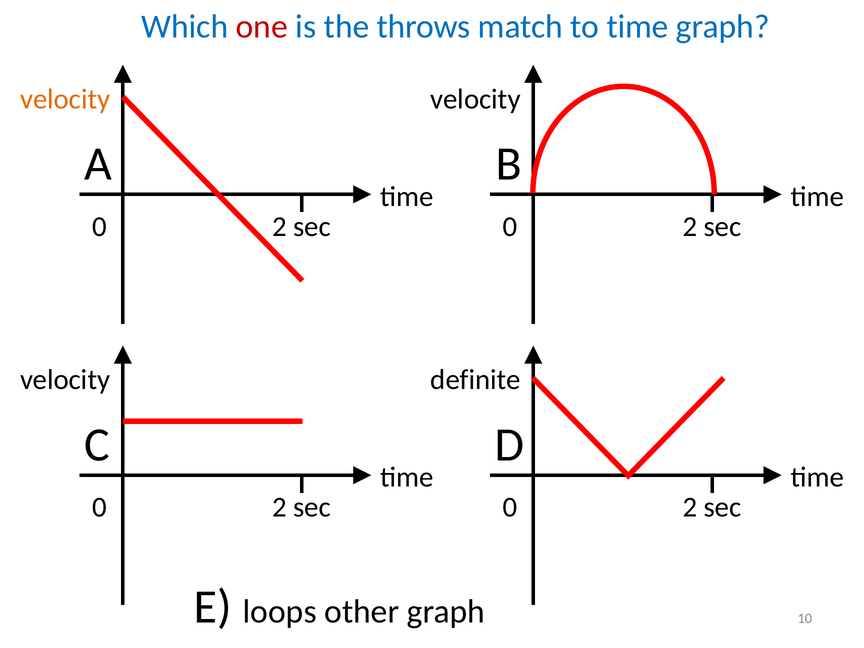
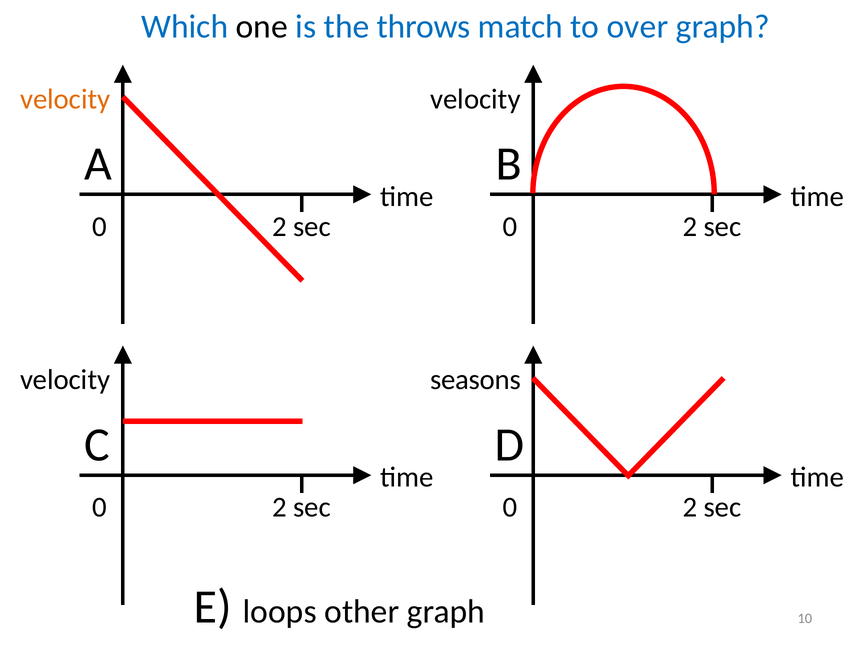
one colour: red -> black
to time: time -> over
definite: definite -> seasons
